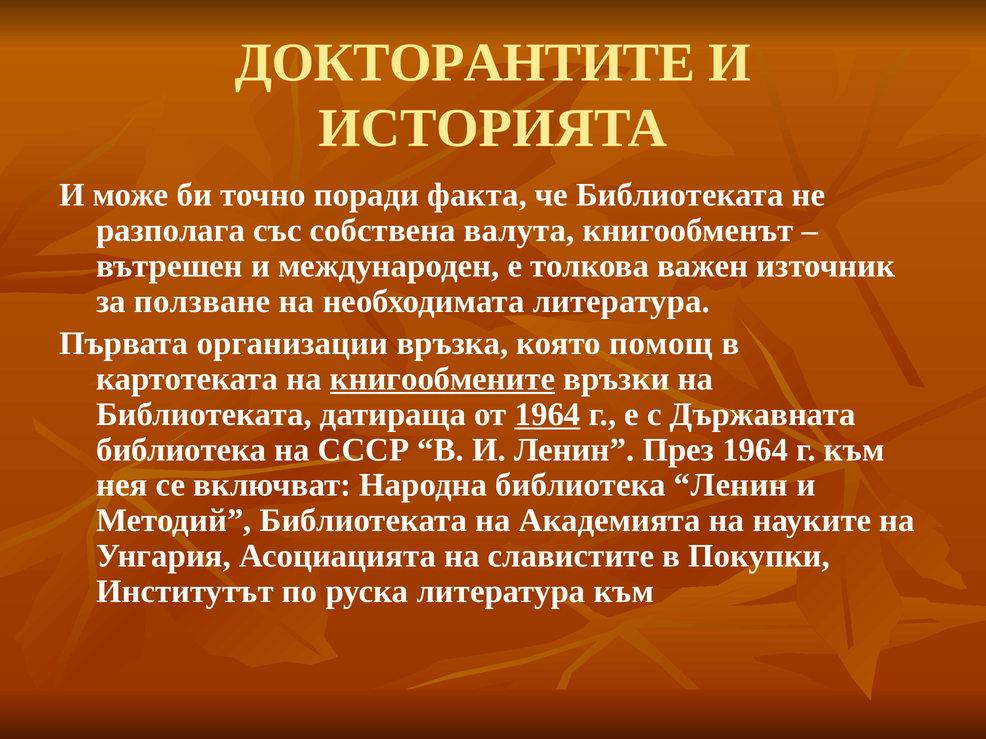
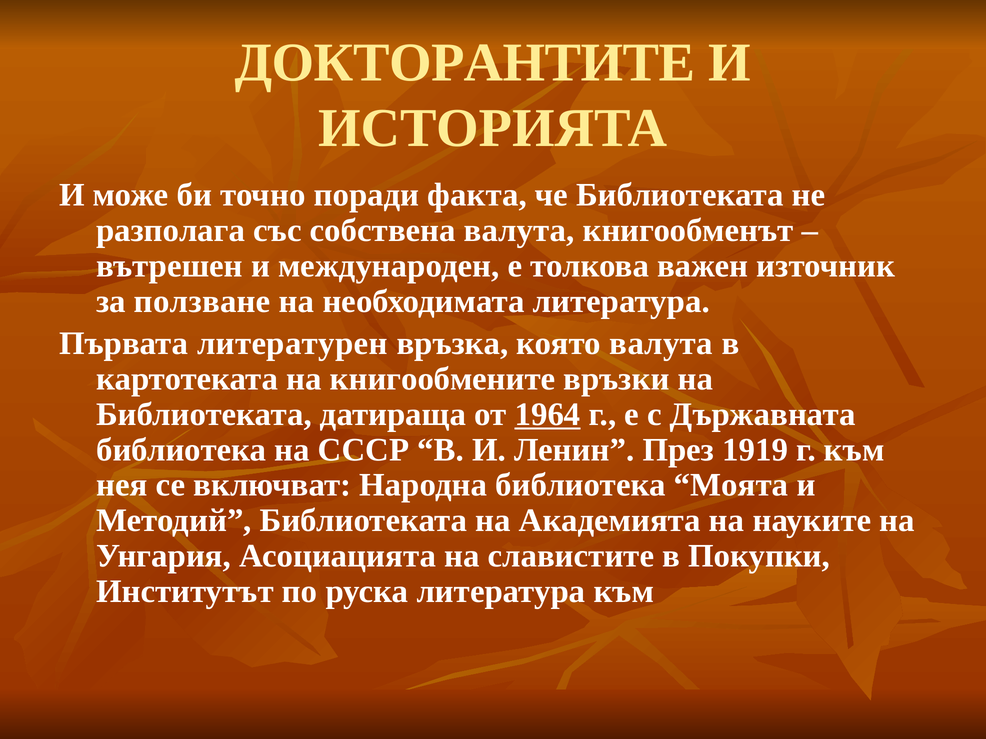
организации: организации -> литературен
която помощ: помощ -> валута
книгообмените underline: present -> none
През 1964: 1964 -> 1919
библиотека Ленин: Ленин -> Моята
